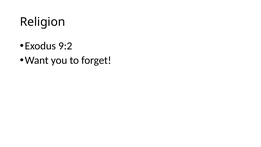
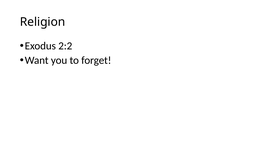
9:2: 9:2 -> 2:2
